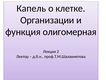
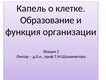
Организации: Организации -> Образование
олигомерная: олигомерная -> организации
